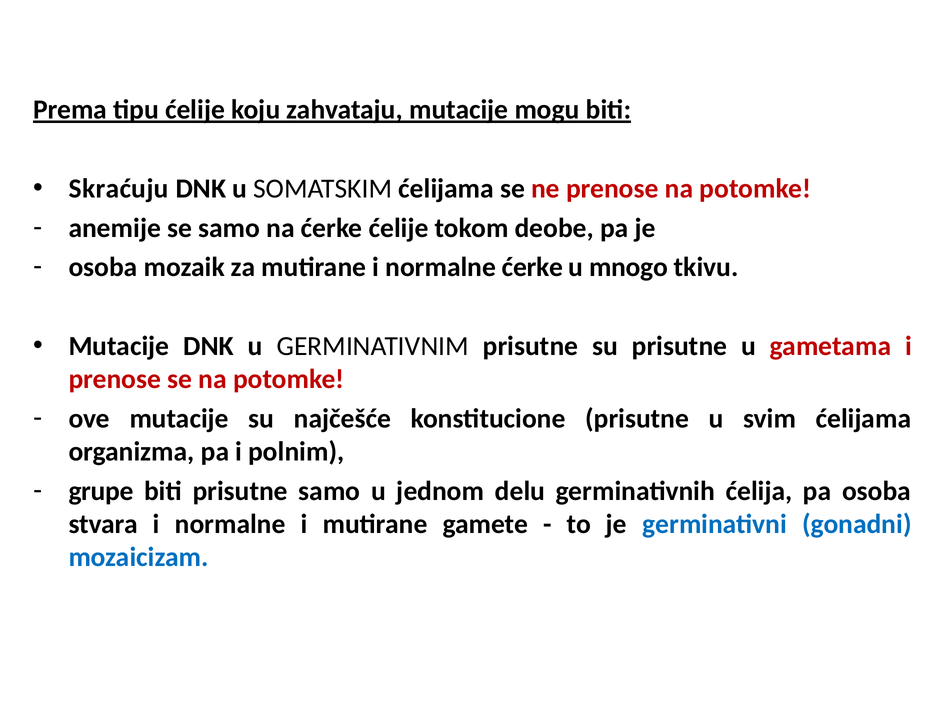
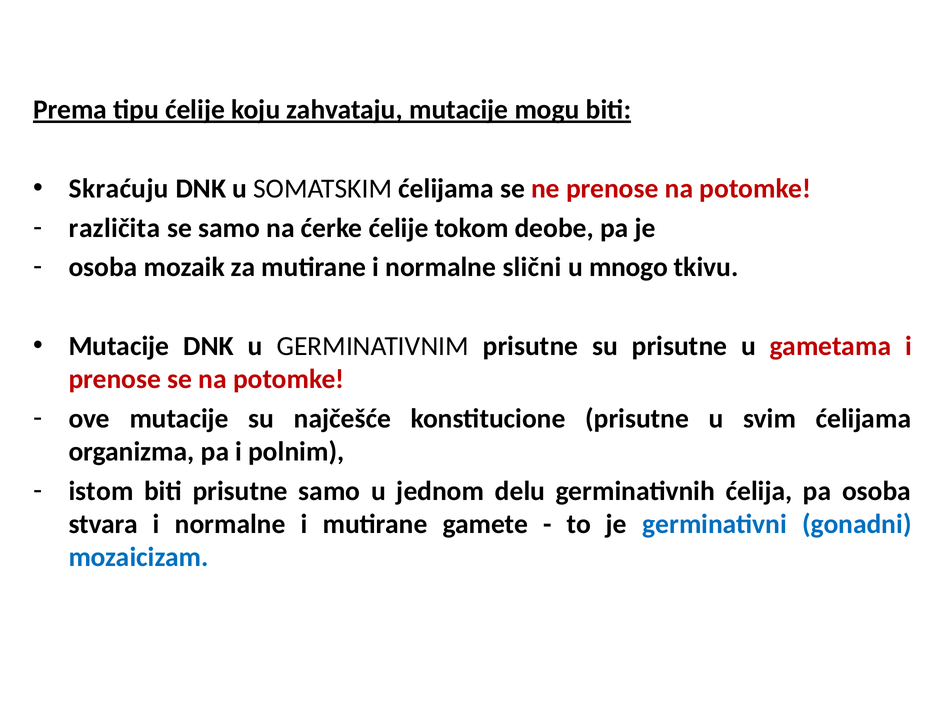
anemije: anemije -> različita
normalne ćerke: ćerke -> slični
grupe: grupe -> istom
